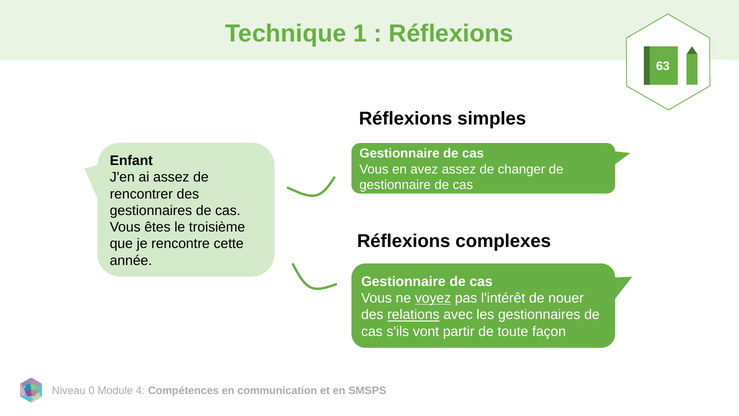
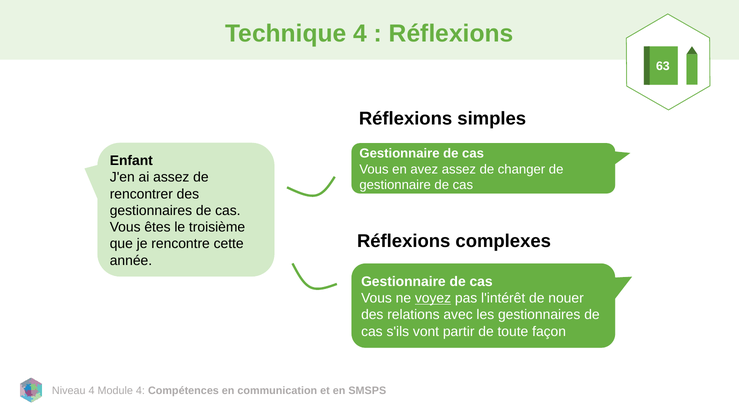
Technique 1: 1 -> 4
relations underline: present -> none
0 at (92, 390): 0 -> 4
